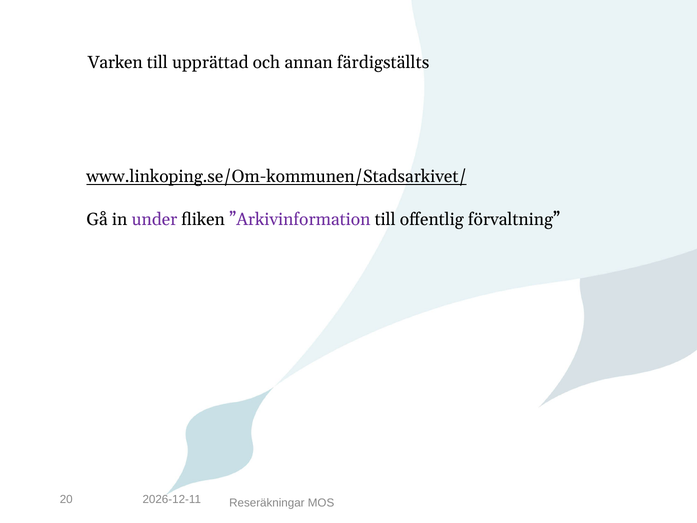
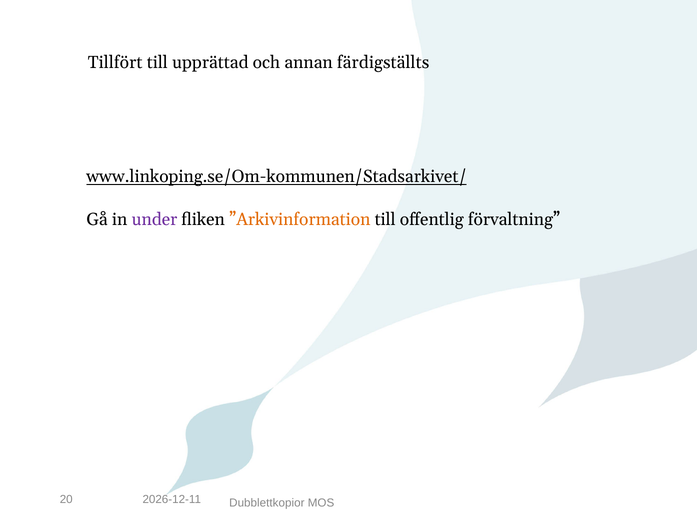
Varken: Varken -> Tillfört
”Arkivinformation colour: purple -> orange
Reseräkningar: Reseräkningar -> Dubblettkopior
